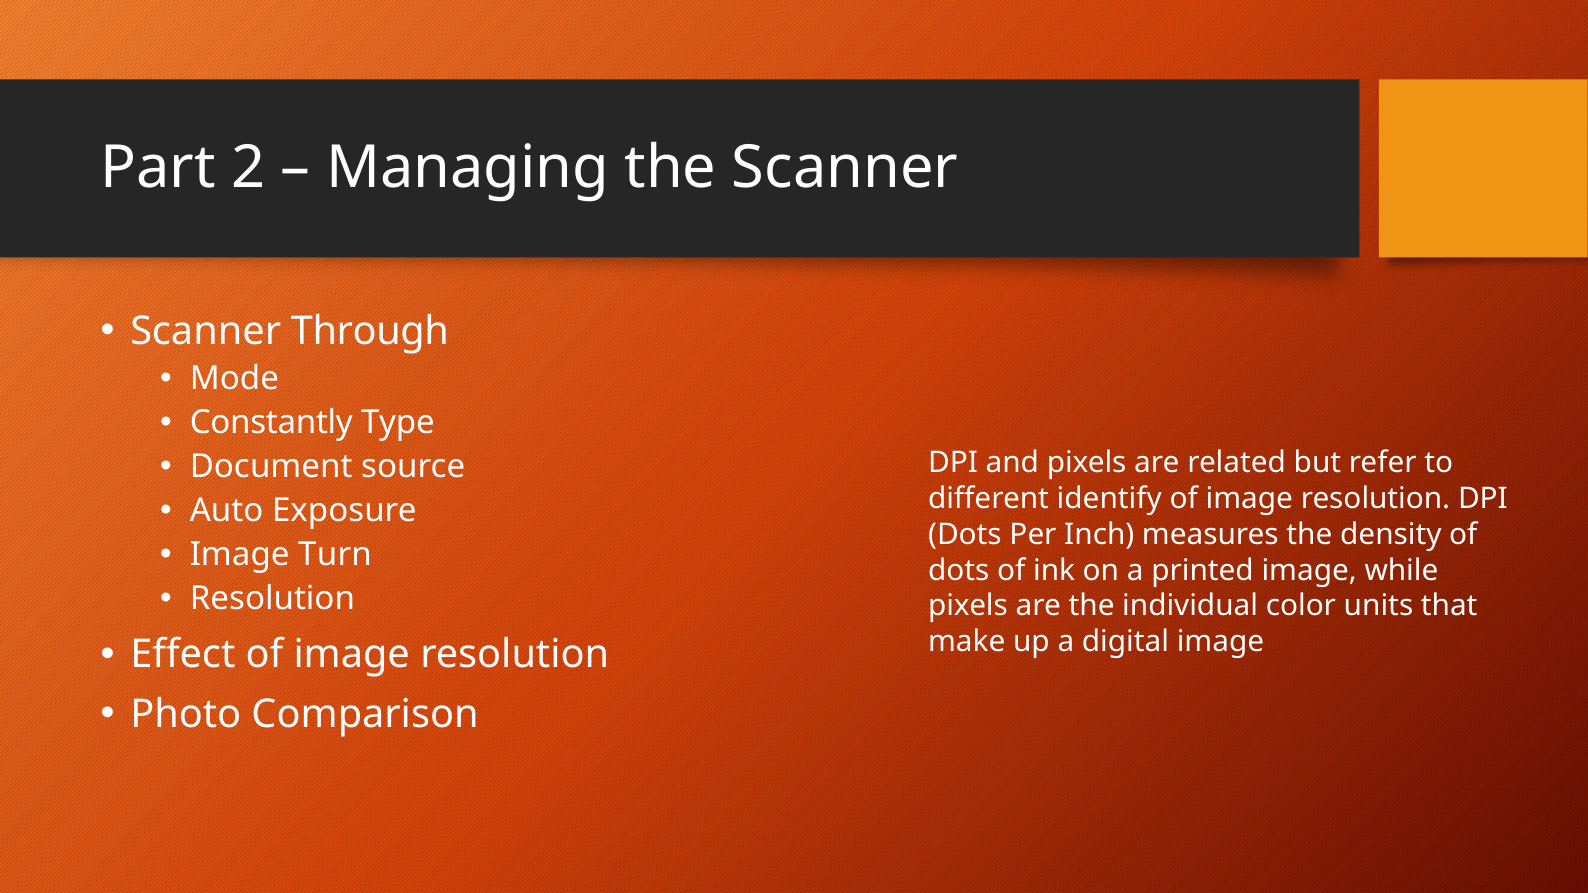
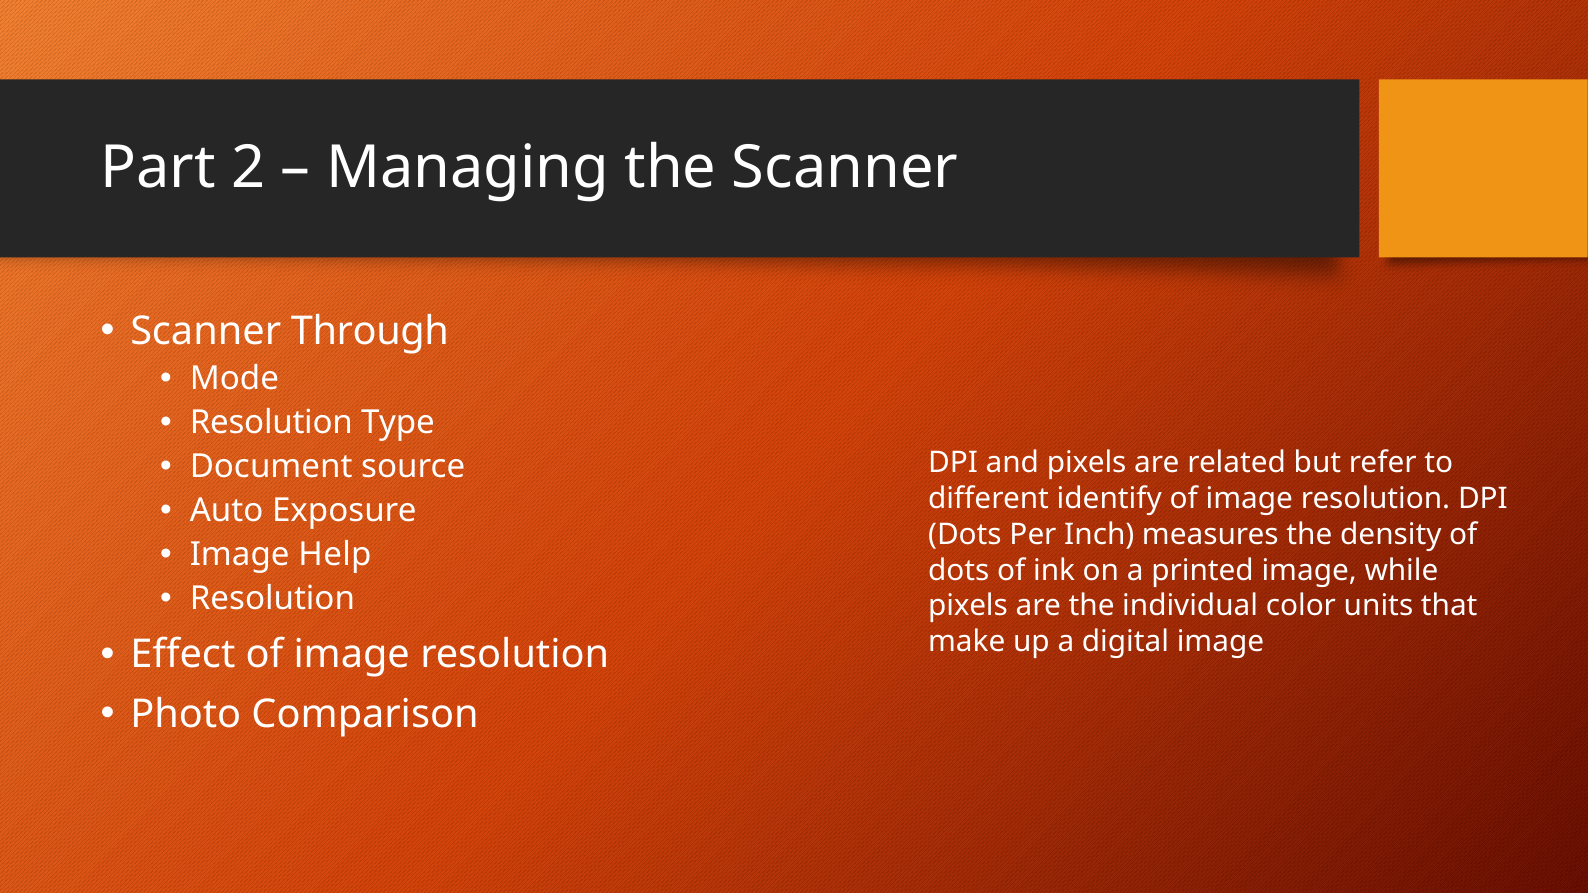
Constantly at (271, 423): Constantly -> Resolution
Turn: Turn -> Help
